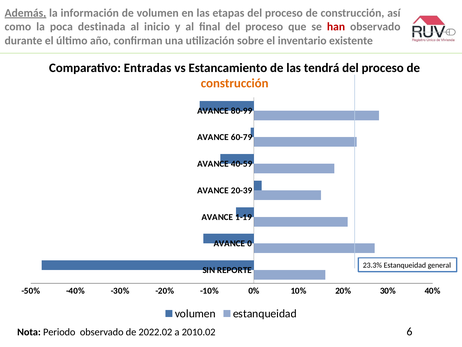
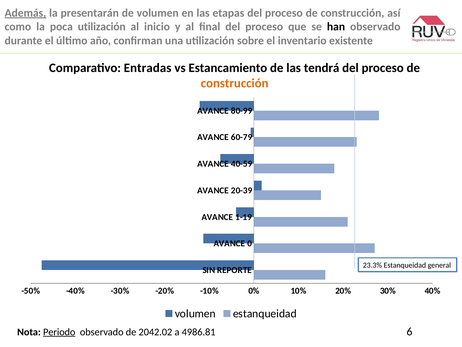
información: información -> presentarán
poca destinada: destinada -> utilización
han colour: red -> black
Periodo underline: none -> present
2022.02: 2022.02 -> 2042.02
2010.02: 2010.02 -> 4986.81
